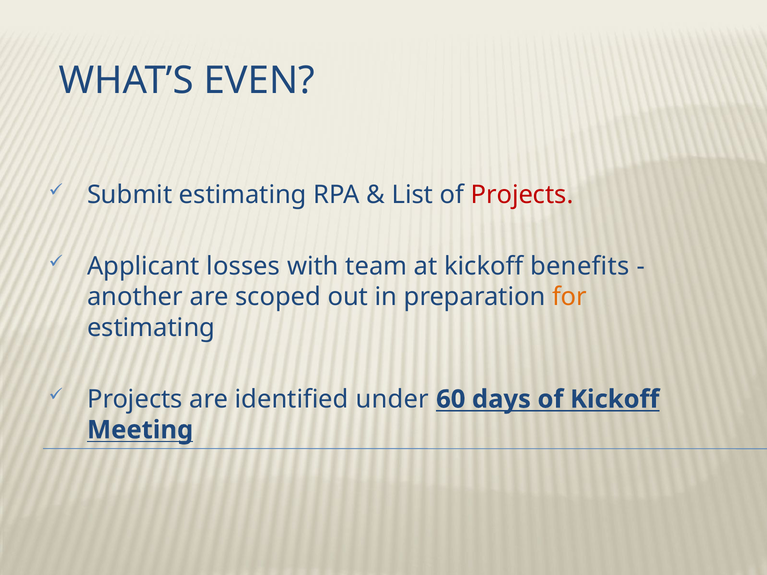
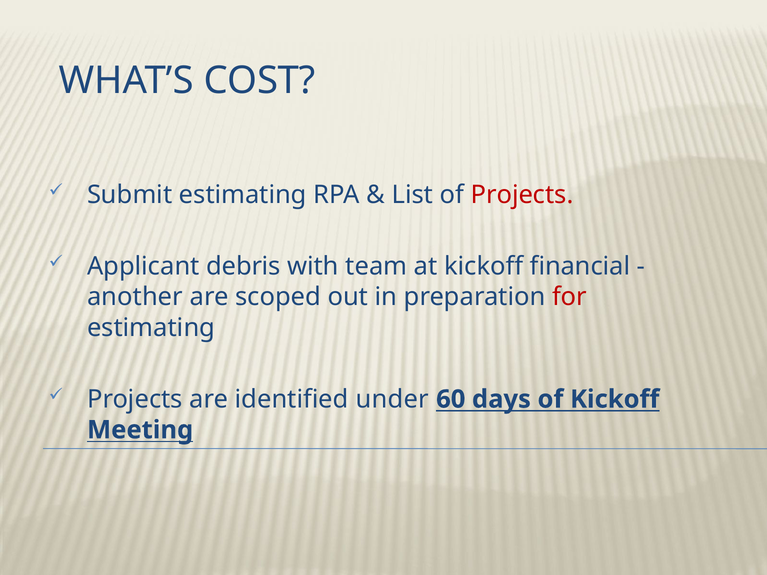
EVEN: EVEN -> COST
losses: losses -> debris
benefits: benefits -> financial
for colour: orange -> red
